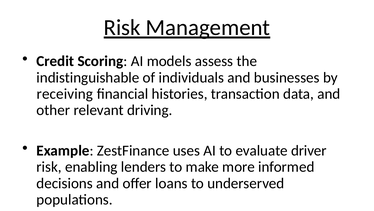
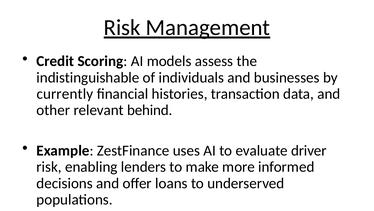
receiving: receiving -> currently
driving: driving -> behind
